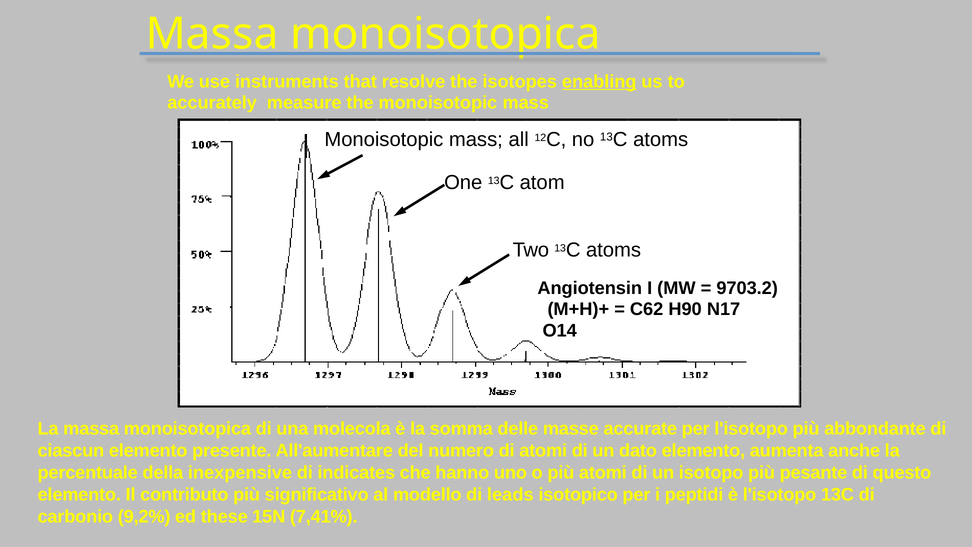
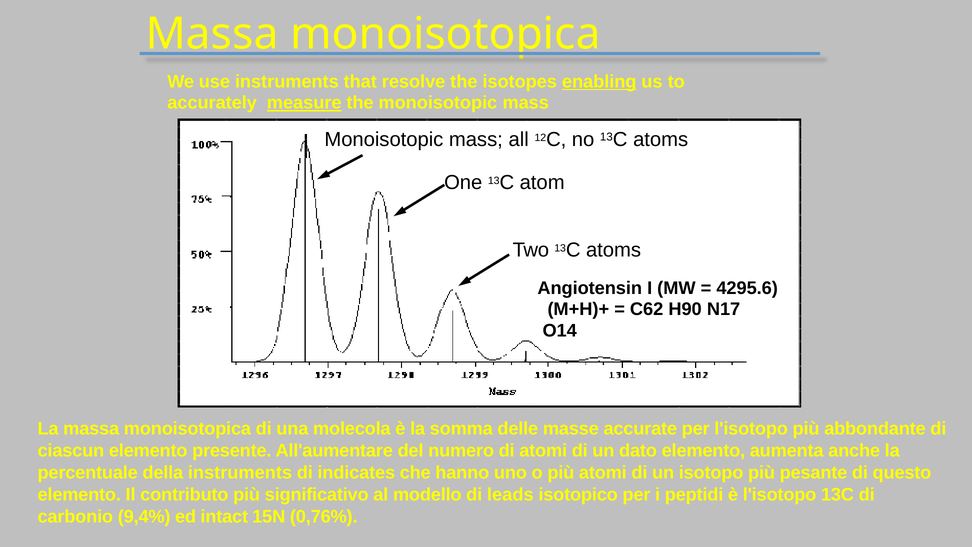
measure underline: none -> present
9703.2: 9703.2 -> 4295.6
della inexpensive: inexpensive -> instruments
9,2%: 9,2% -> 9,4%
these: these -> intact
7,41%: 7,41% -> 0,76%
